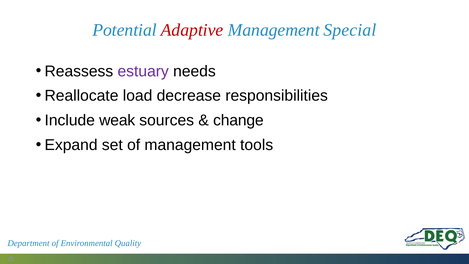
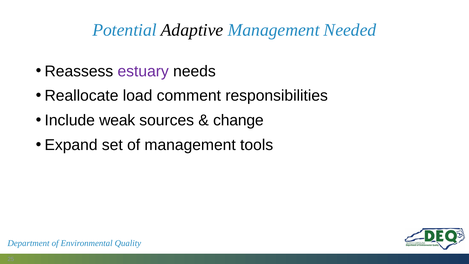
Adaptive colour: red -> black
Special: Special -> Needed
decrease: decrease -> comment
